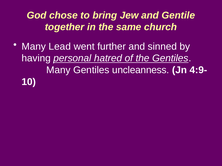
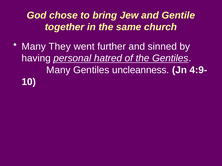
Lead: Lead -> They
